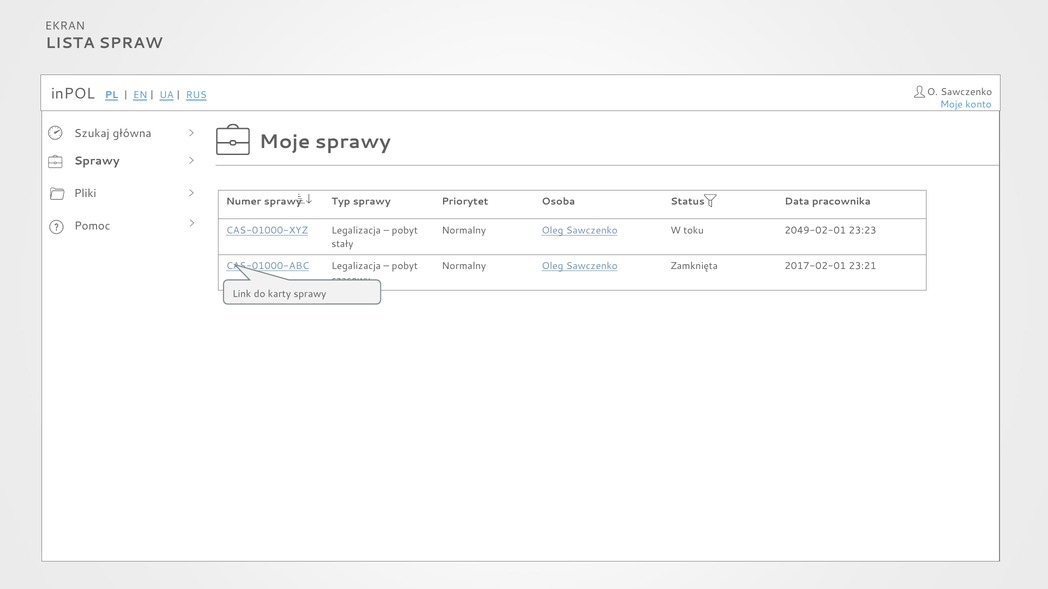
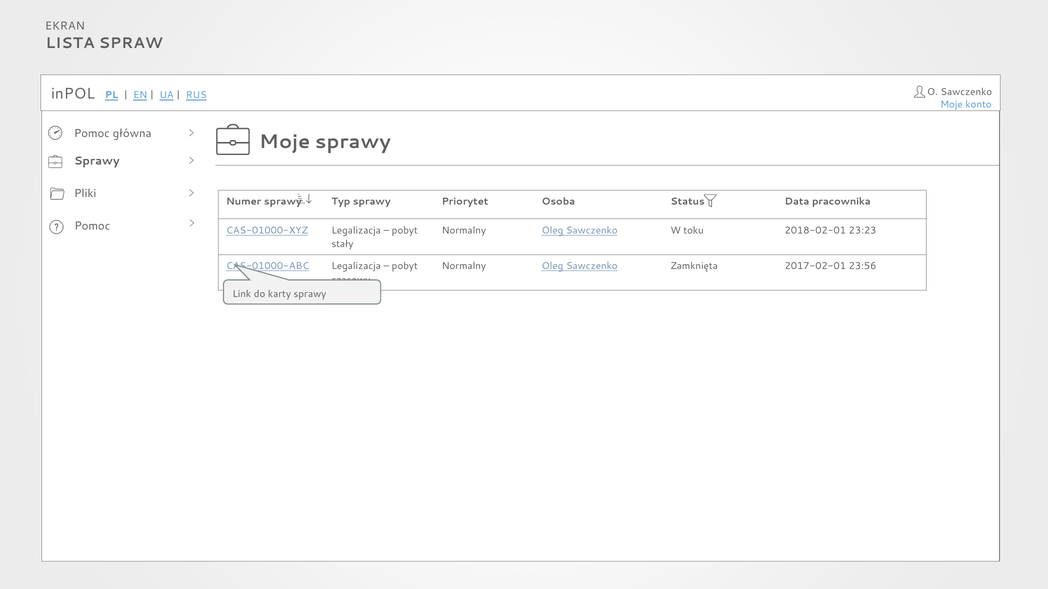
Szukaj at (92, 134): Szukaj -> Pomoc
2049-02-01: 2049-02-01 -> 2018-02-01
23:21: 23:21 -> 23:56
